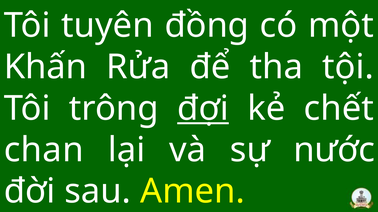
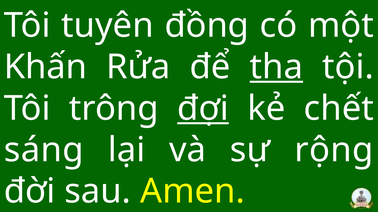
tha underline: none -> present
chan: chan -> sáng
nước: nước -> rộng
